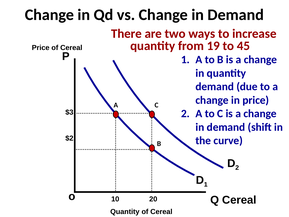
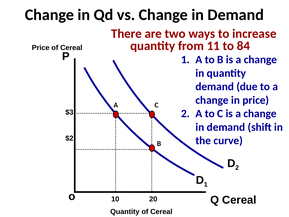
19: 19 -> 11
45: 45 -> 84
